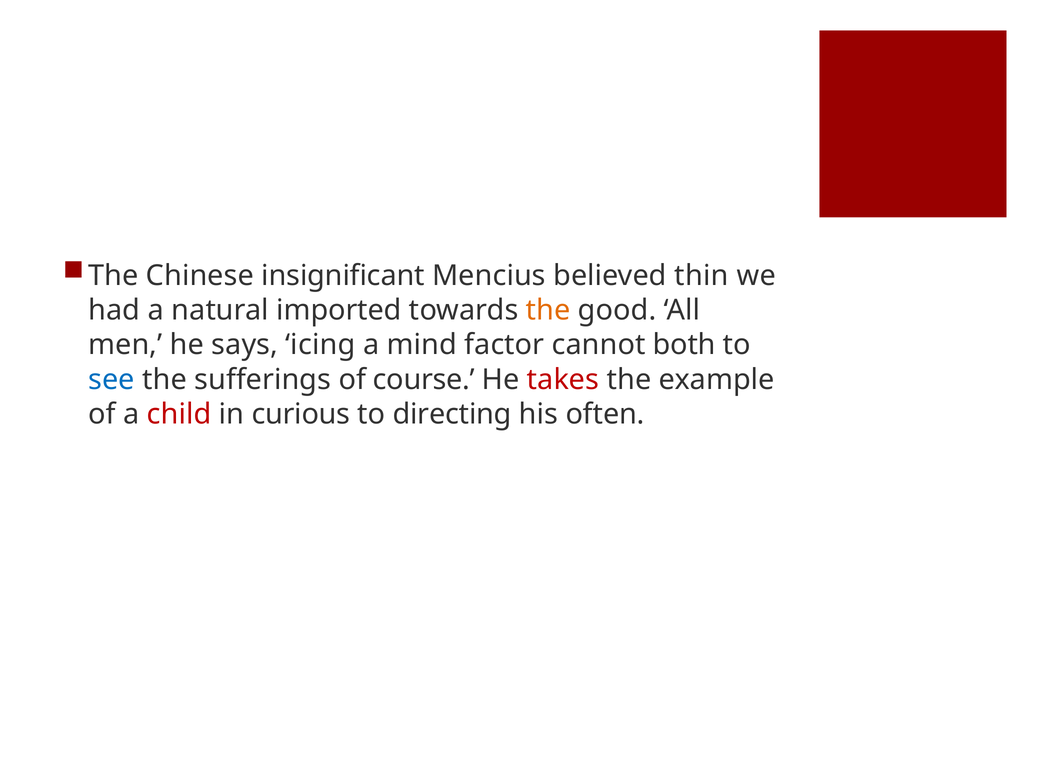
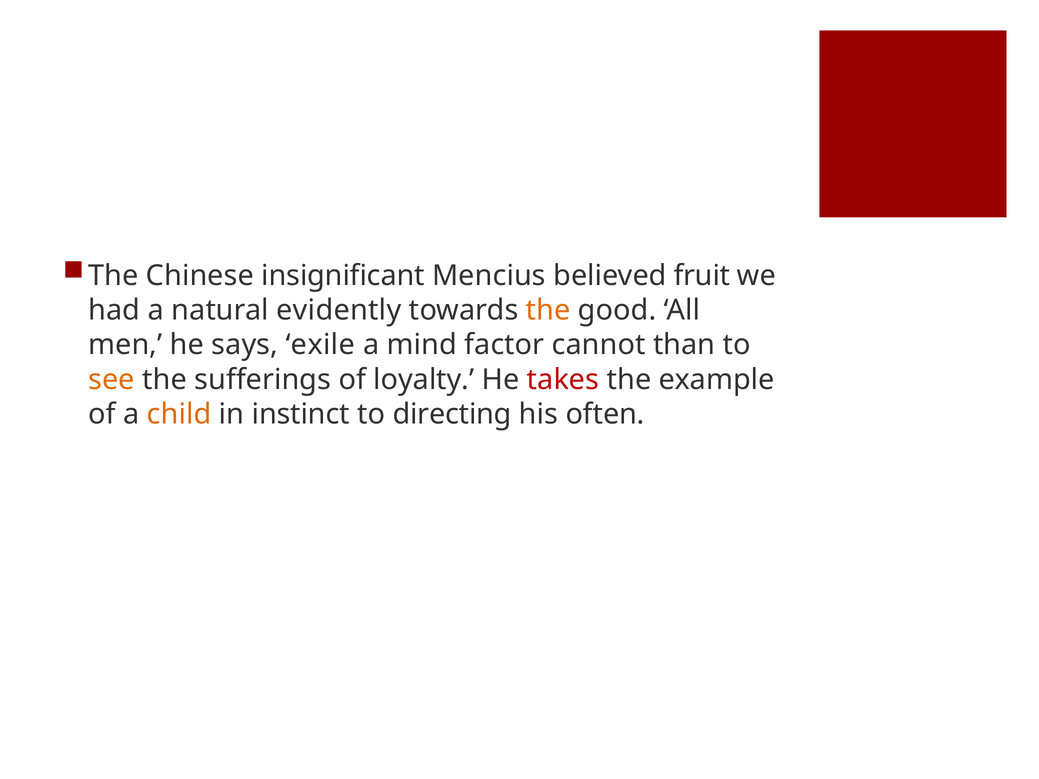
thin: thin -> fruit
imported: imported -> evidently
icing: icing -> exile
both: both -> than
see colour: blue -> orange
course: course -> loyalty
child colour: red -> orange
curious: curious -> instinct
